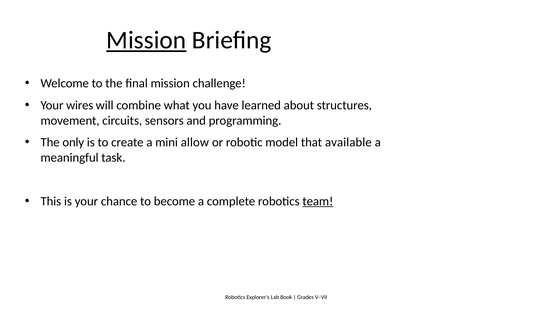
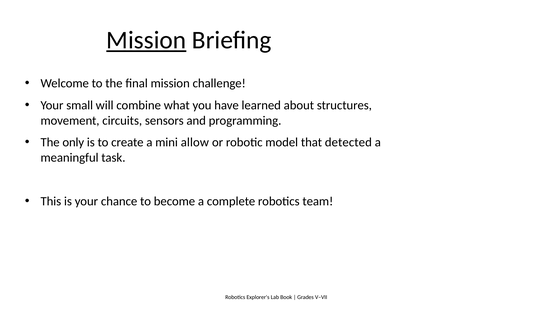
wires: wires -> small
available: available -> detected
team underline: present -> none
